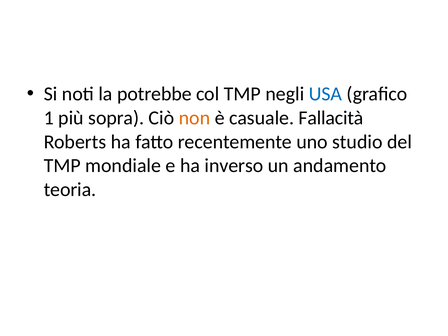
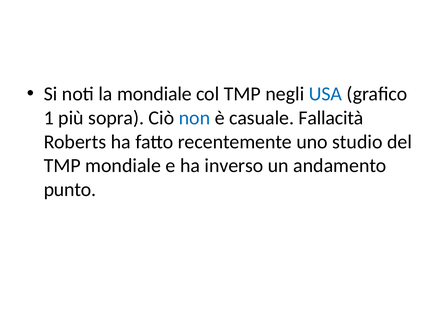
la potrebbe: potrebbe -> mondiale
non colour: orange -> blue
teoria: teoria -> punto
